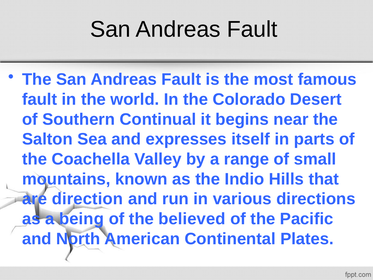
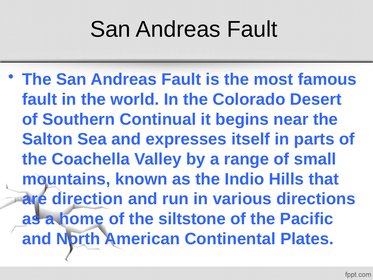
being: being -> home
believed: believed -> siltstone
